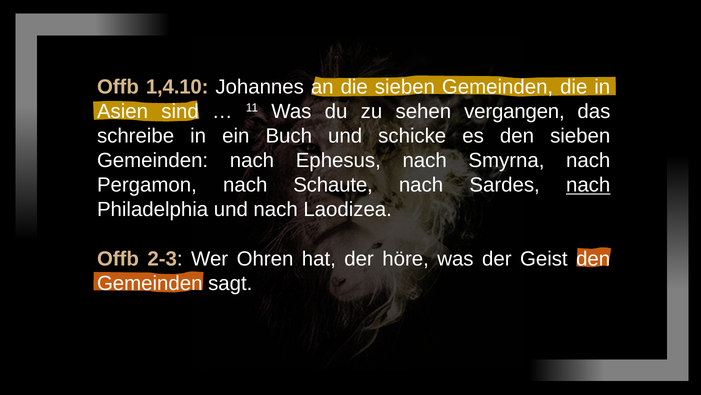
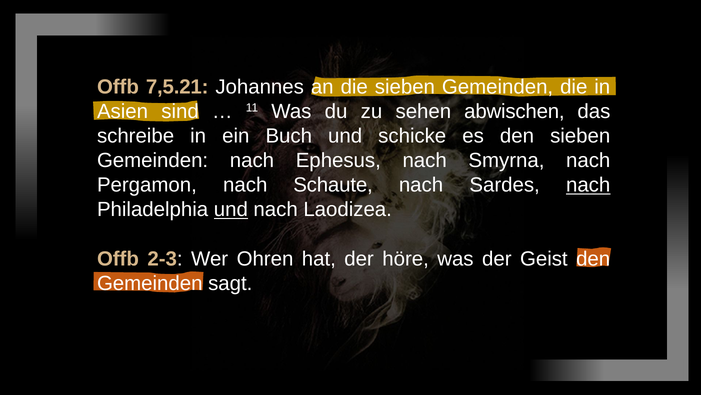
1,4.10: 1,4.10 -> 7,5.21
vergangen: vergangen -> abwischen
und at (231, 209) underline: none -> present
